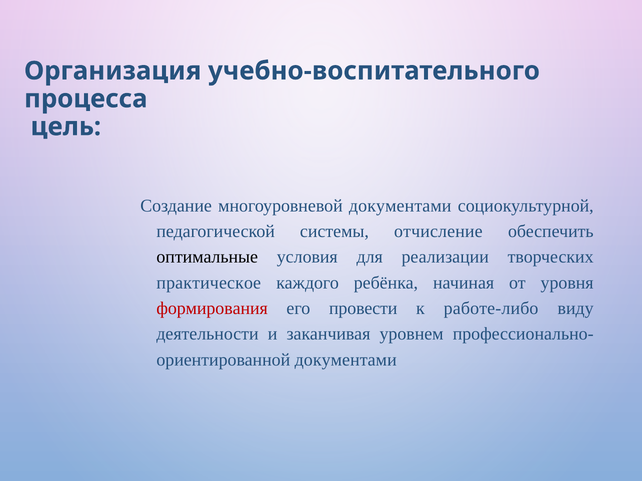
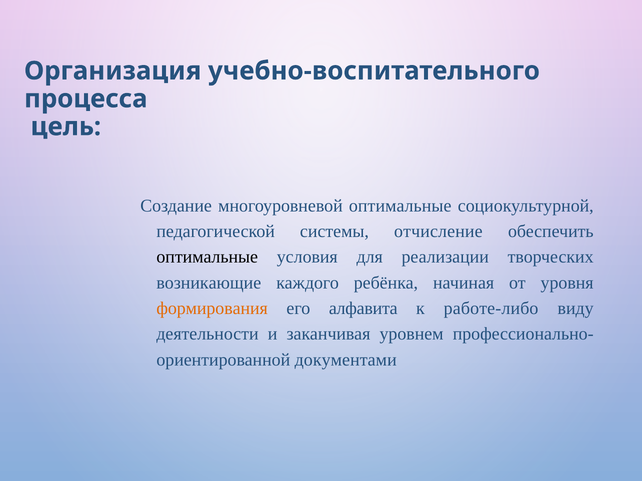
многоуровневой документами: документами -> оптимальные
практическое: практическое -> возникающие
формирования colour: red -> orange
провести: провести -> алфавита
